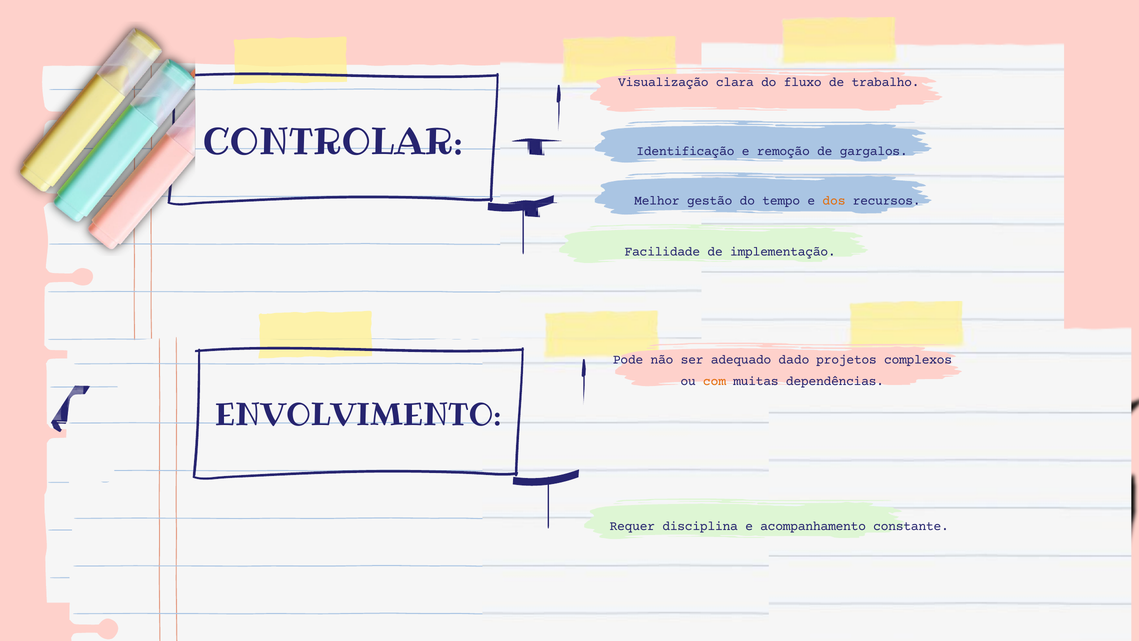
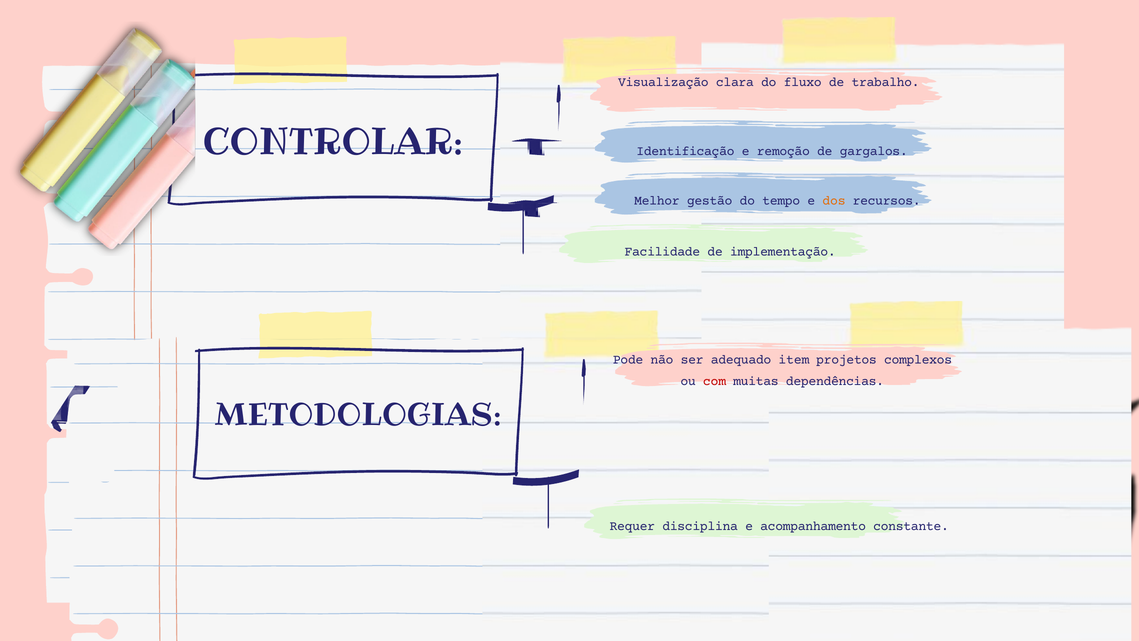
dado: dado -> item
com colour: orange -> red
ENVOLVIMENTO: ENVOLVIMENTO -> METODOLOGIAS
